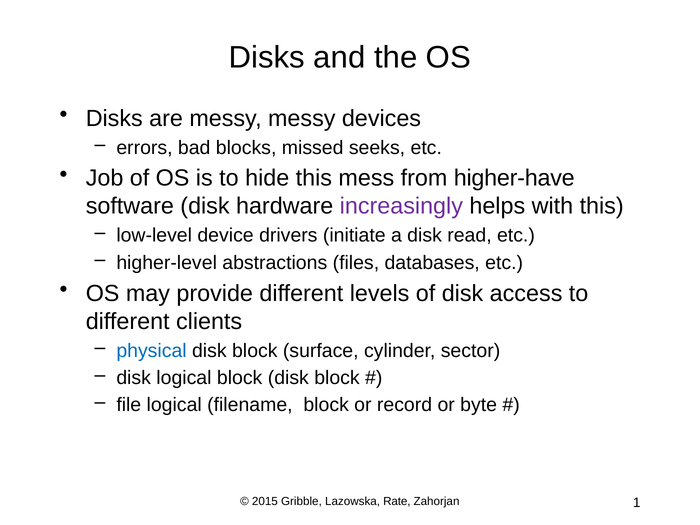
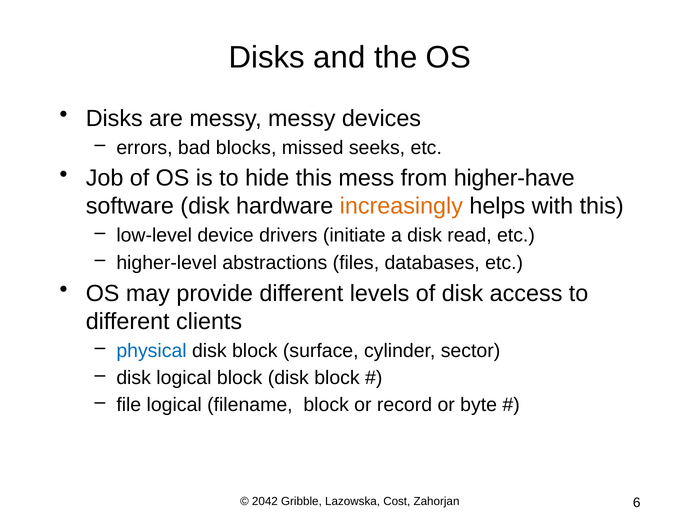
increasingly colour: purple -> orange
2015: 2015 -> 2042
Rate: Rate -> Cost
1: 1 -> 6
